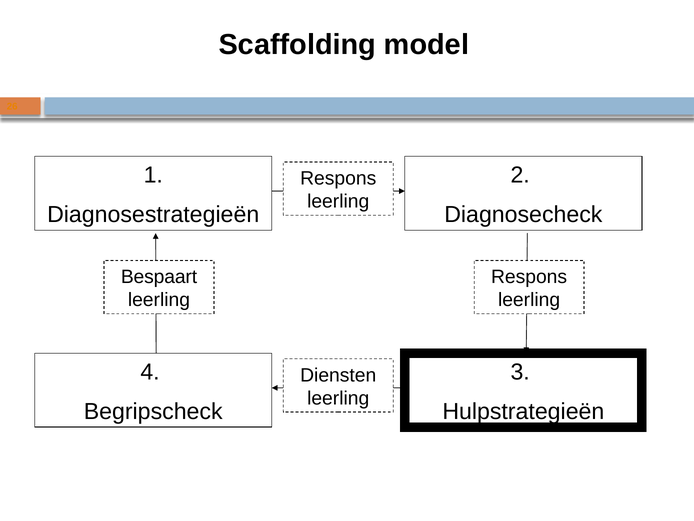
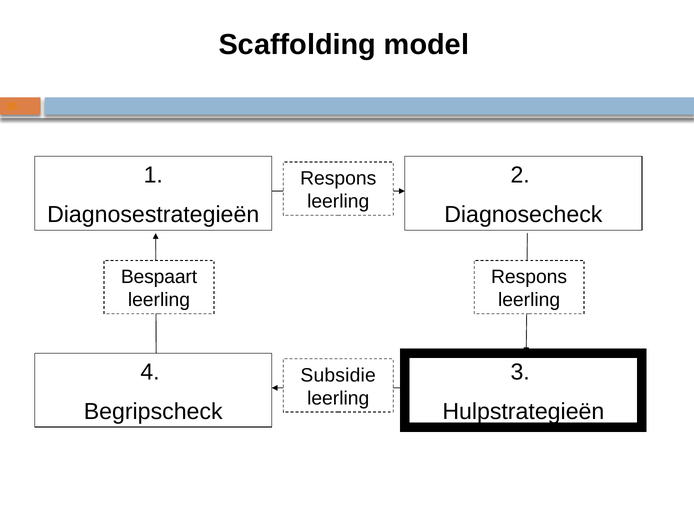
Diensten: Diensten -> Subsidie
